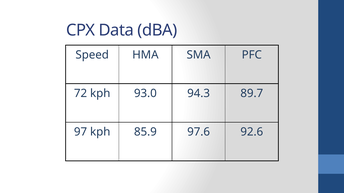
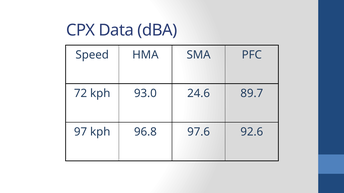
94.3: 94.3 -> 24.6
85.9: 85.9 -> 96.8
